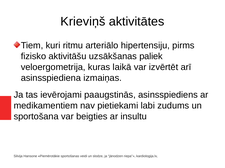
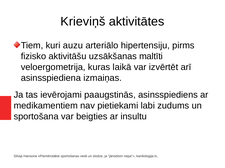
ritmu: ritmu -> auzu
paliek: paliek -> maltīti
